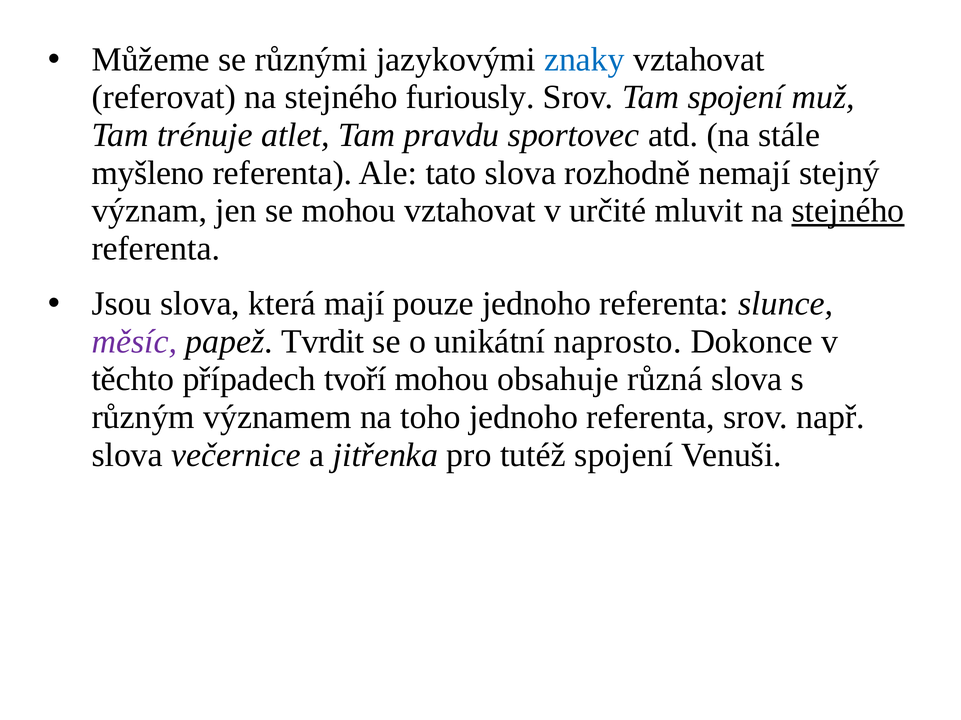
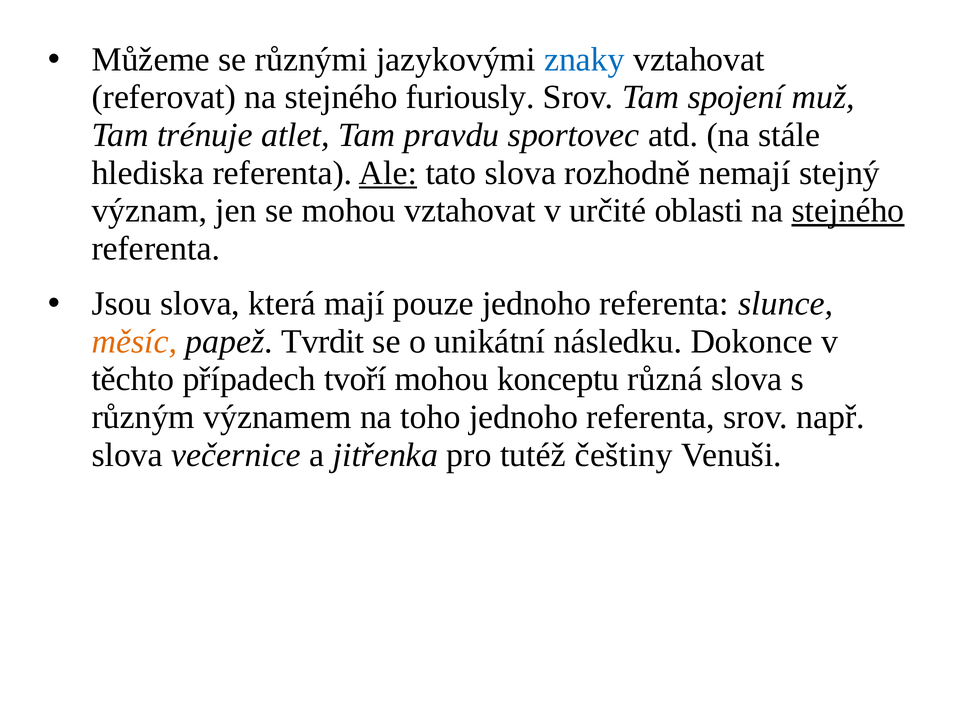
myšleno: myšleno -> hlediska
Ale underline: none -> present
mluvit: mluvit -> oblasti
měsíc colour: purple -> orange
naprosto: naprosto -> následku
obsahuje: obsahuje -> konceptu
tutéž spojení: spojení -> češtiny
